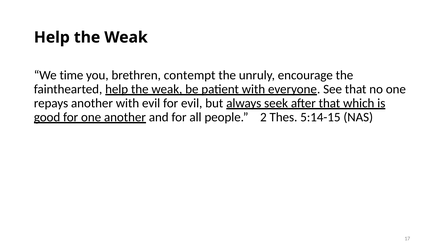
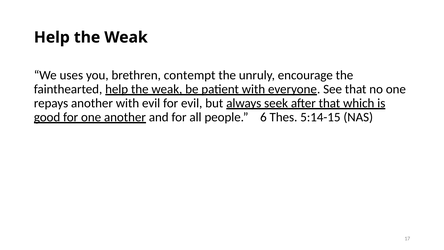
time: time -> uses
2: 2 -> 6
